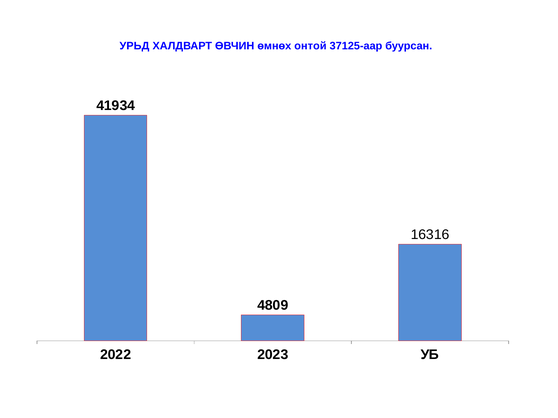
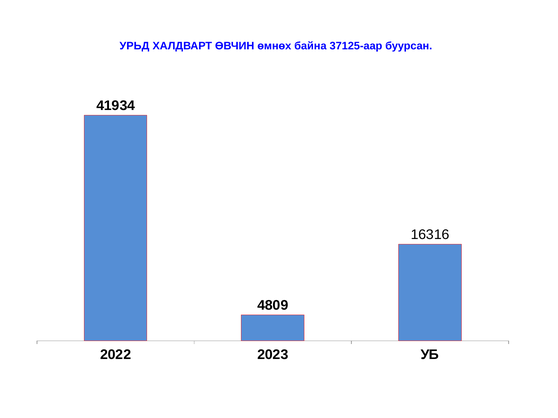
онтой: онтой -> байна
